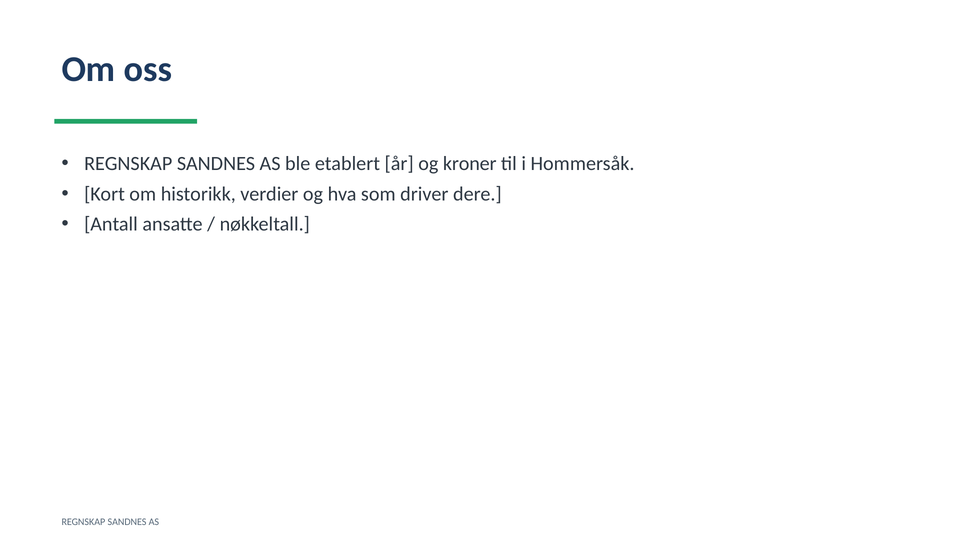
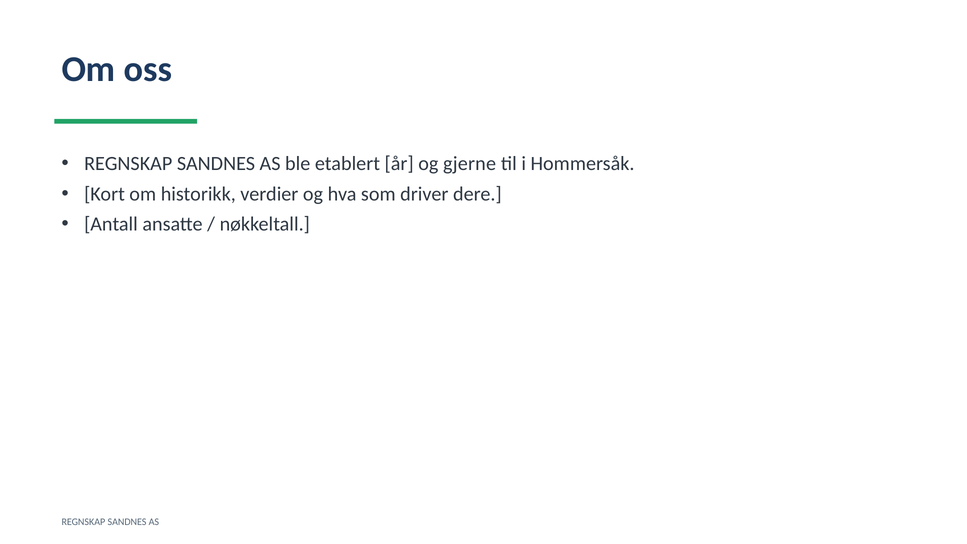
kroner: kroner -> gjerne
